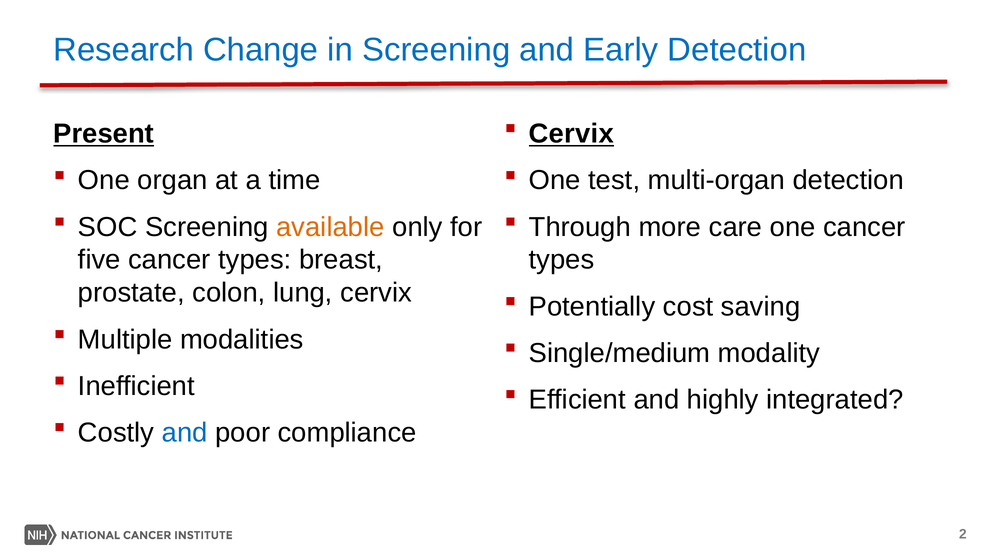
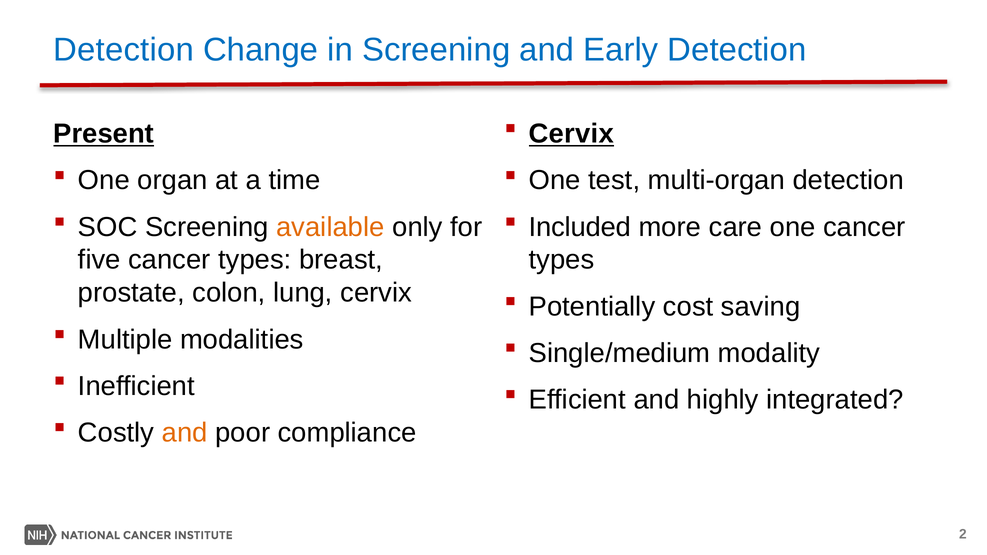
Research at (124, 50): Research -> Detection
Through: Through -> Included
and at (185, 433) colour: blue -> orange
